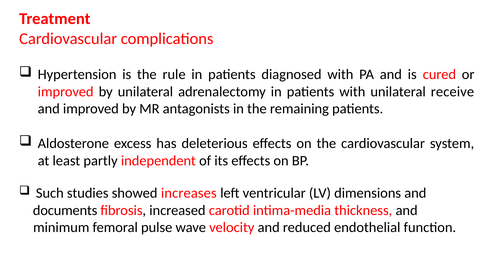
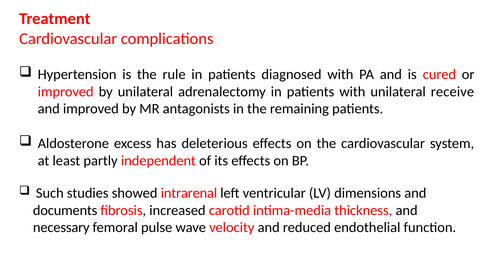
increases: increases -> intrarenal
minimum: minimum -> necessary
